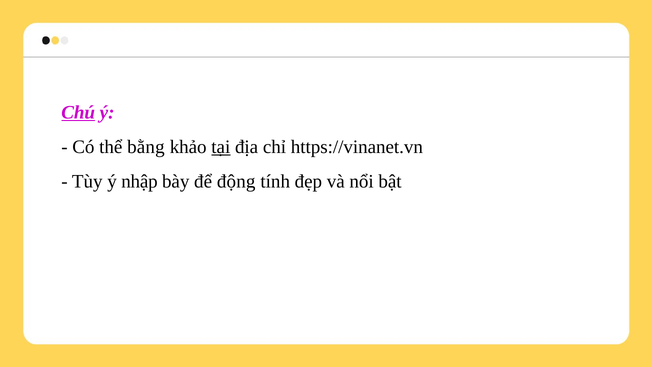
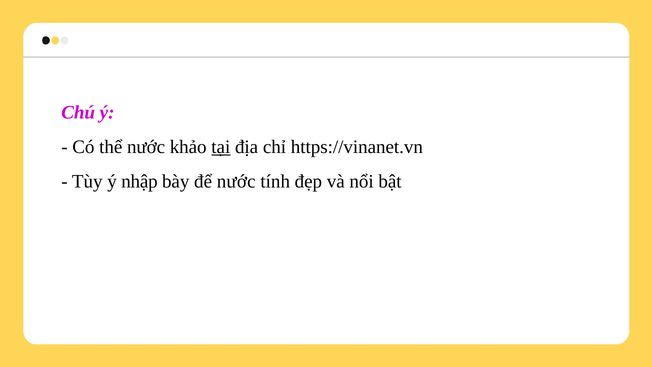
Chú underline: present -> none
thể bằng: bằng -> nước
để động: động -> nước
